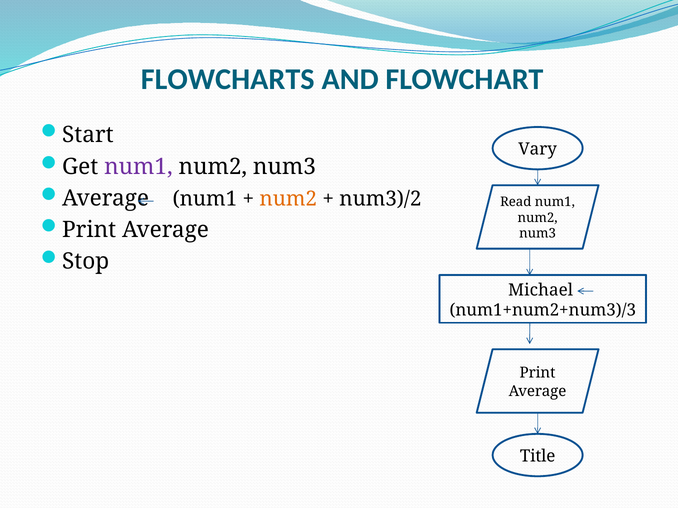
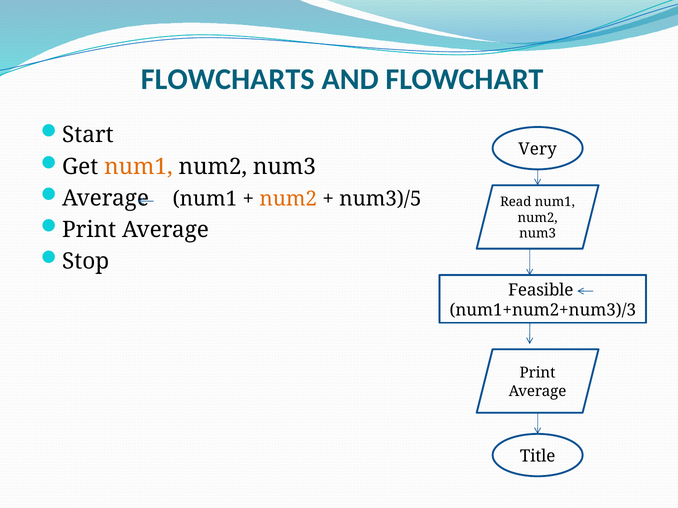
Vary: Vary -> Very
num1 at (138, 167) colour: purple -> orange
num3)/2: num3)/2 -> num3)/5
Michael: Michael -> Feasible
